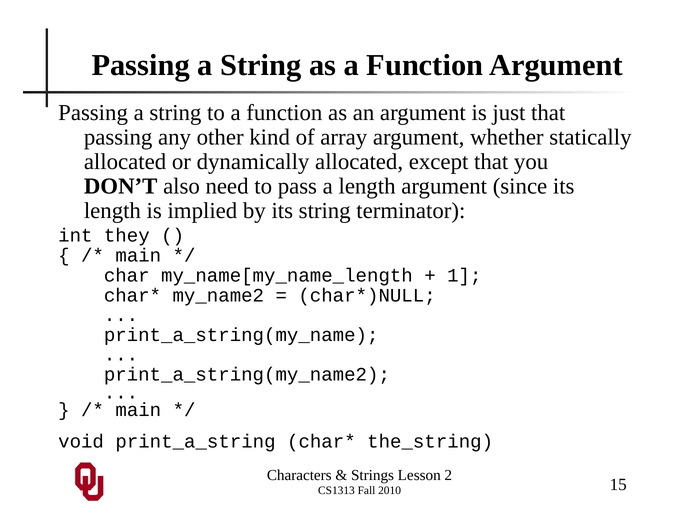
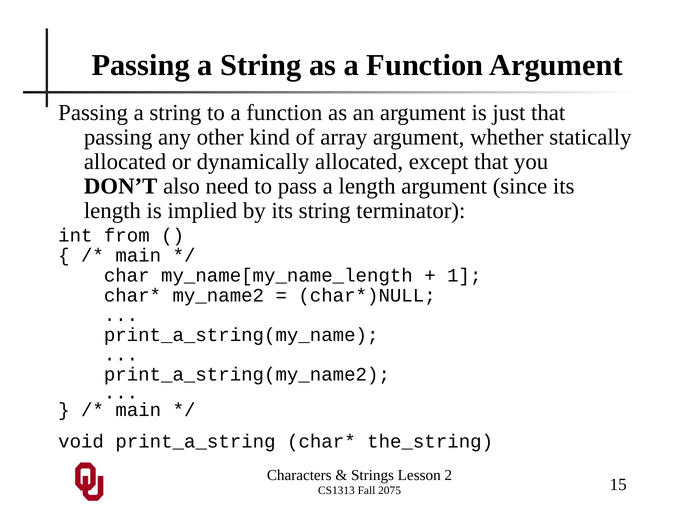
they: they -> from
2010: 2010 -> 2075
